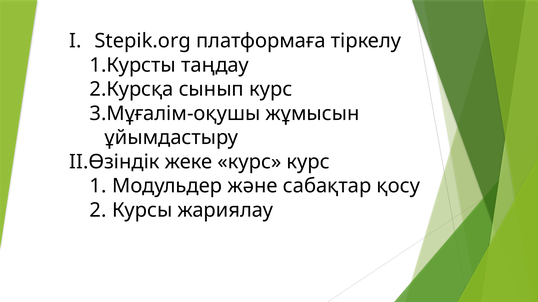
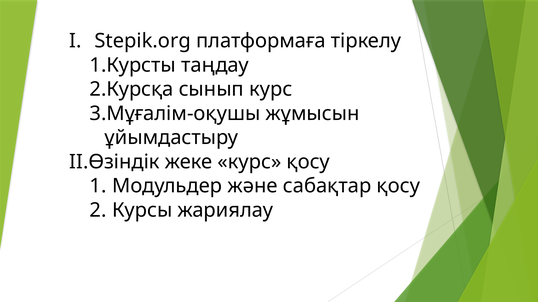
курс курс: курс -> қосу
